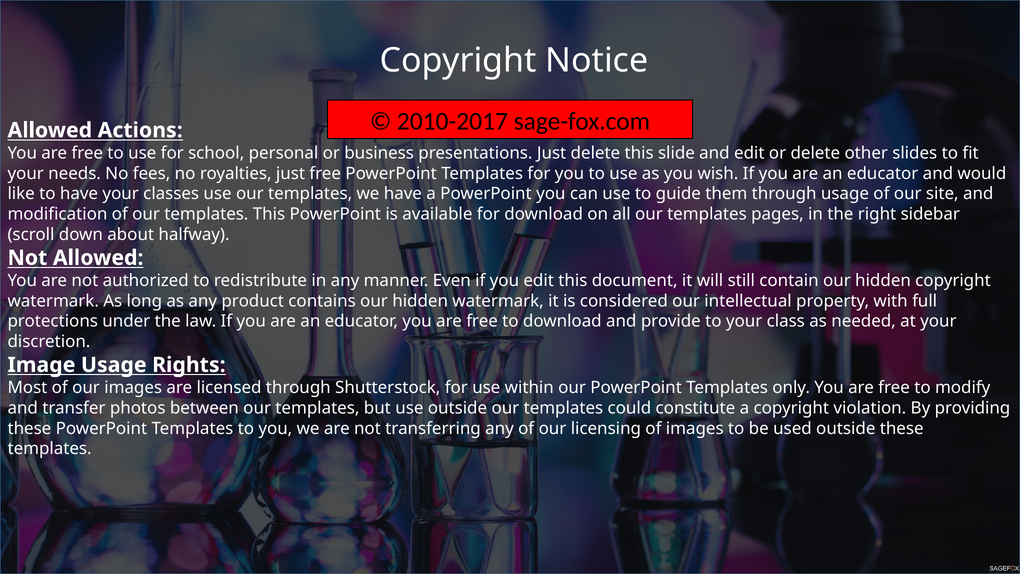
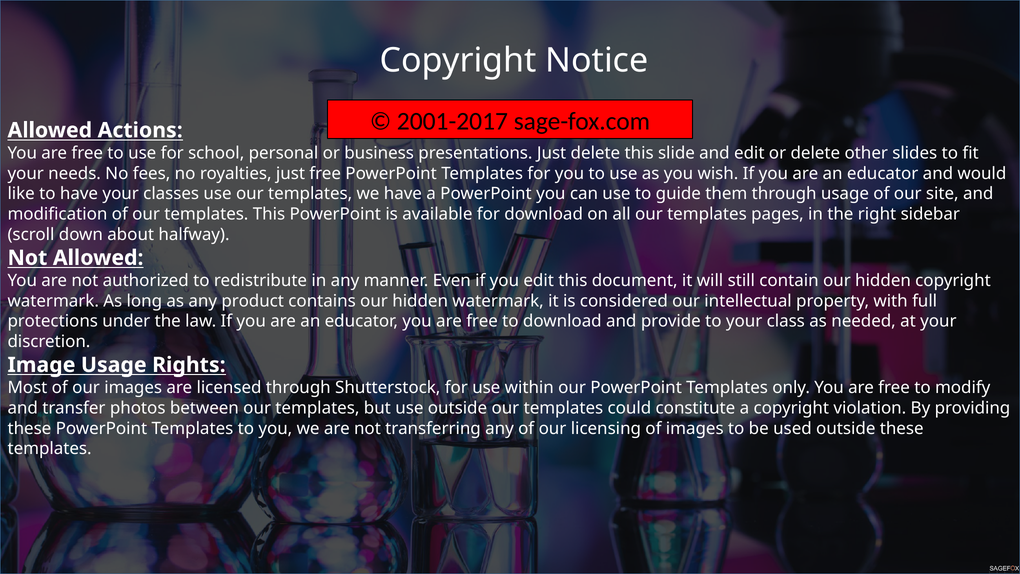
2010-2017: 2010-2017 -> 2001-2017
